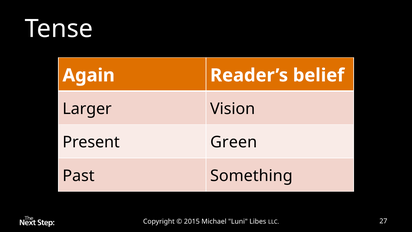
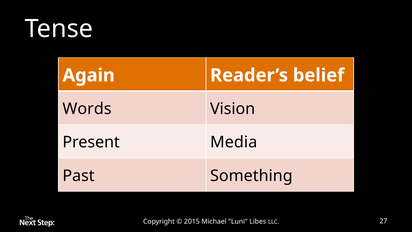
Larger: Larger -> Words
Green: Green -> Media
